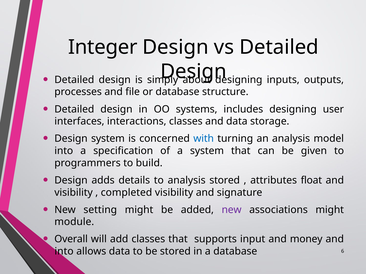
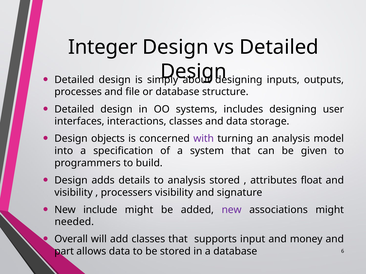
Design system: system -> objects
with colour: blue -> purple
completed: completed -> processers
setting: setting -> include
module: module -> needed
into at (64, 252): into -> part
